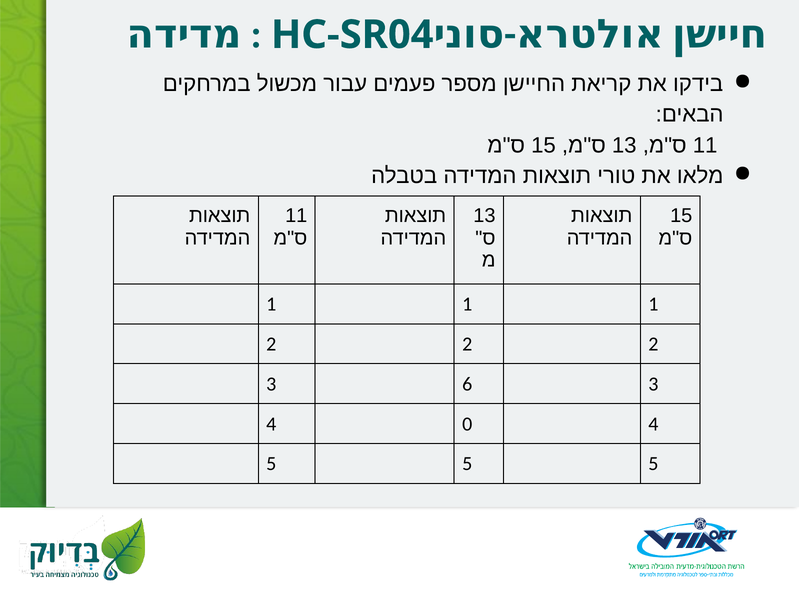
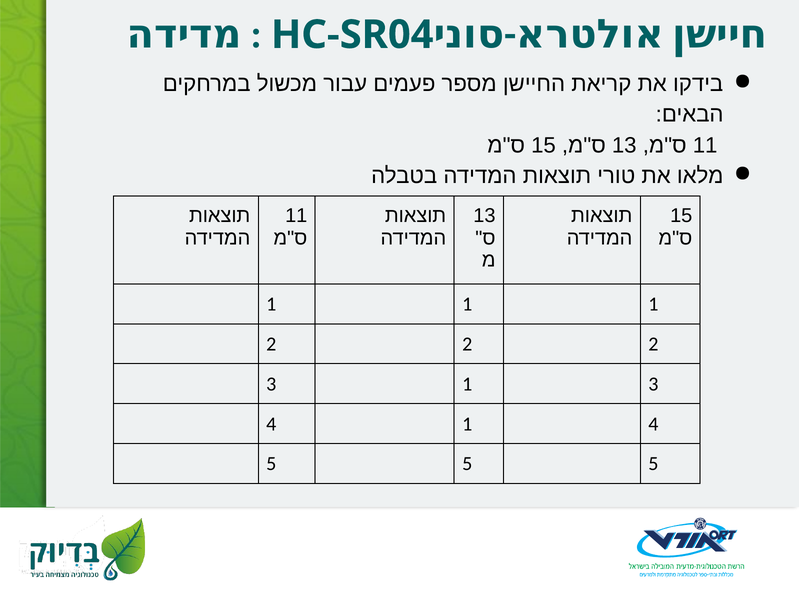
3 6: 6 -> 1
4 0: 0 -> 1
